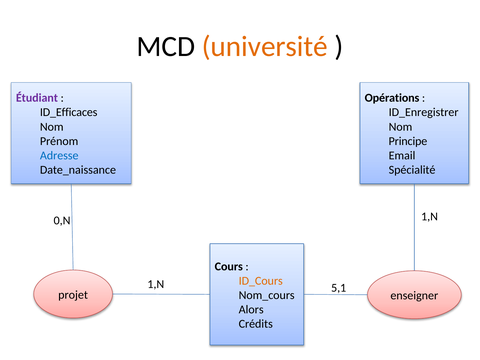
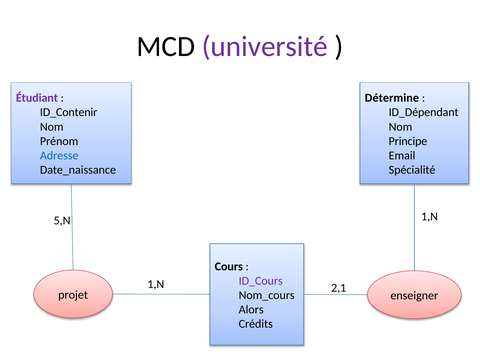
université colour: orange -> purple
Opérations: Opérations -> Détermine
ID_Efficaces: ID_Efficaces -> ID_Contenir
ID_Enregistrer: ID_Enregistrer -> ID_Dépendant
0,N: 0,N -> 5,N
ID_Cours colour: orange -> purple
5,1: 5,1 -> 2,1
